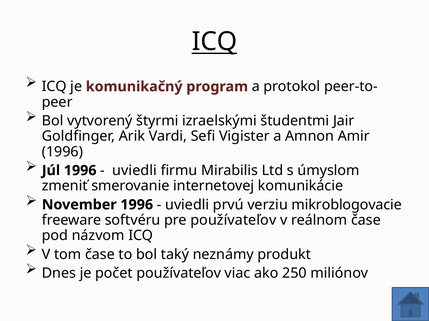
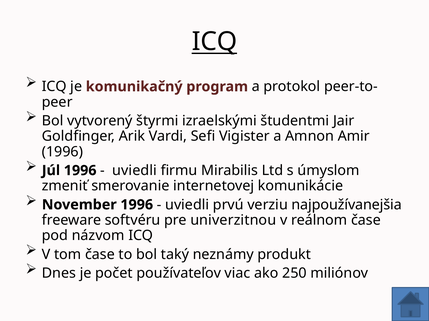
mikroblogovacie: mikroblogovacie -> najpoužívanejšia
pre používateľov: používateľov -> univerzitnou
